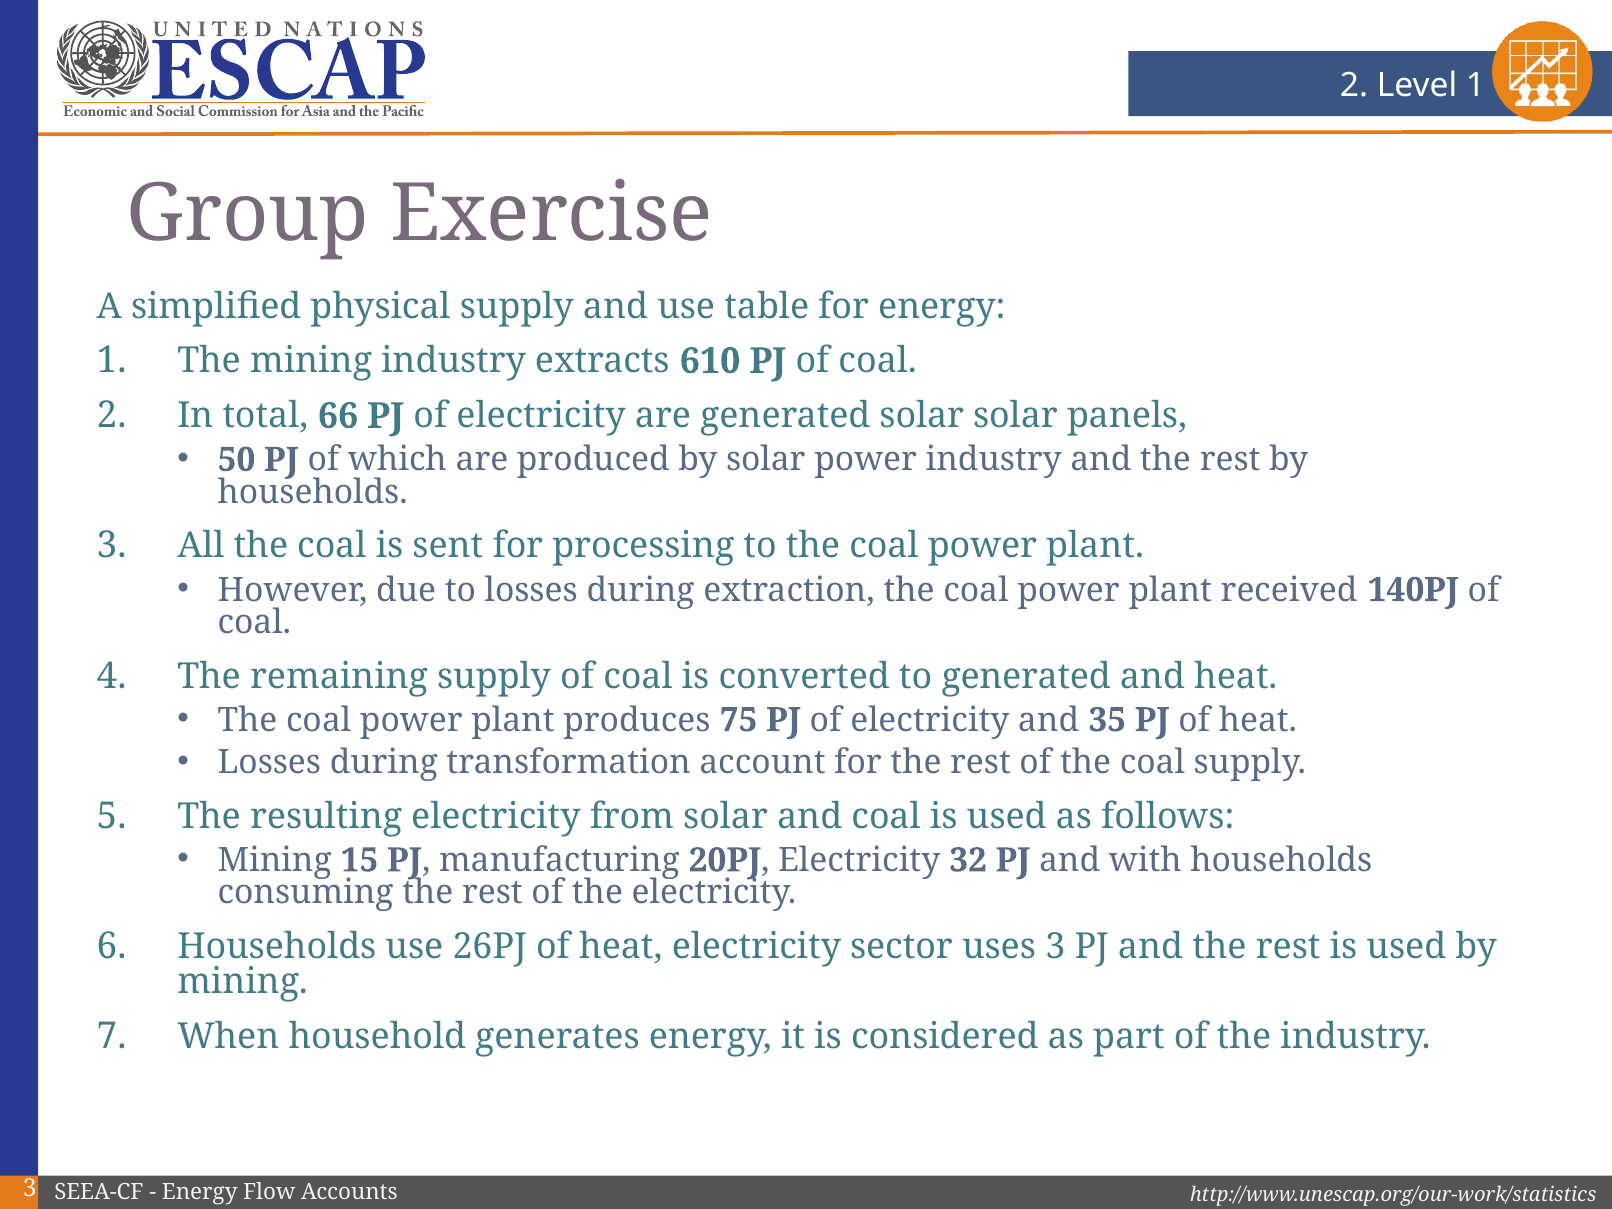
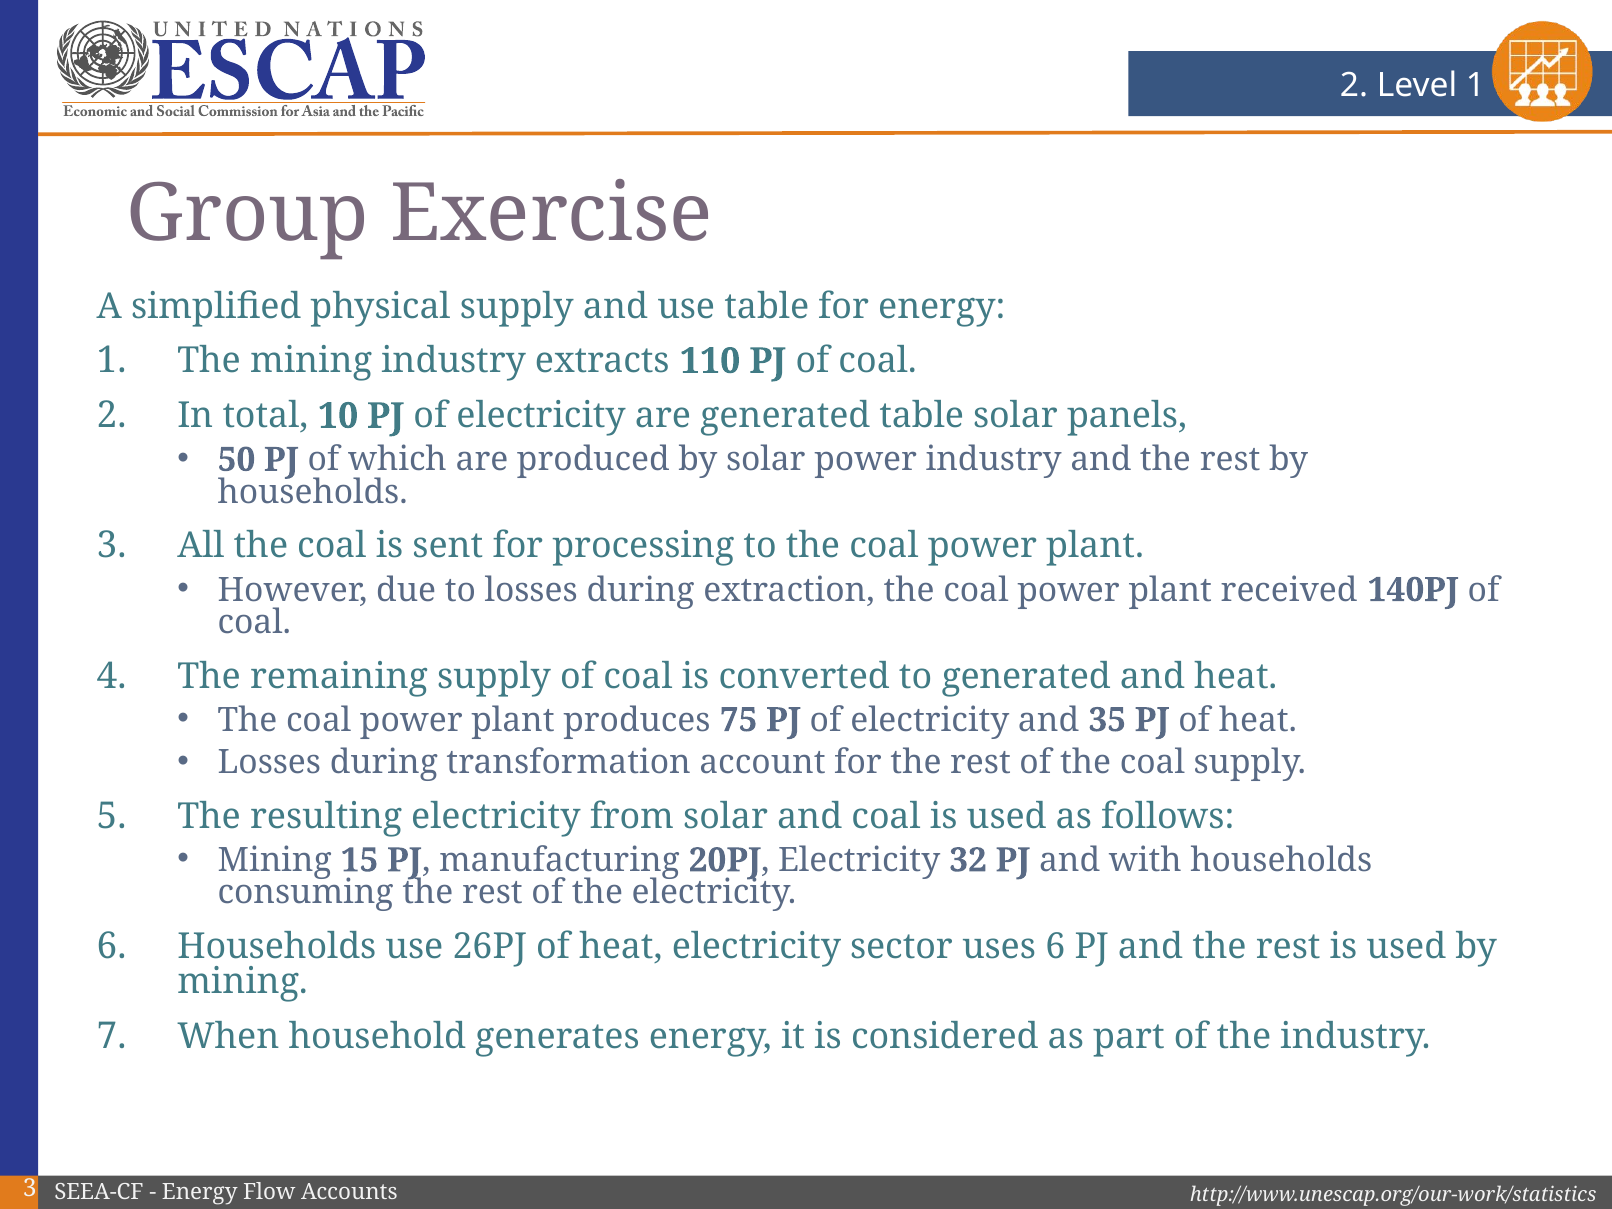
610: 610 -> 110
66: 66 -> 10
generated solar: solar -> table
uses 3: 3 -> 6
